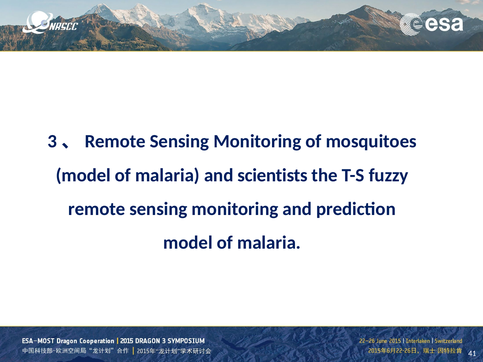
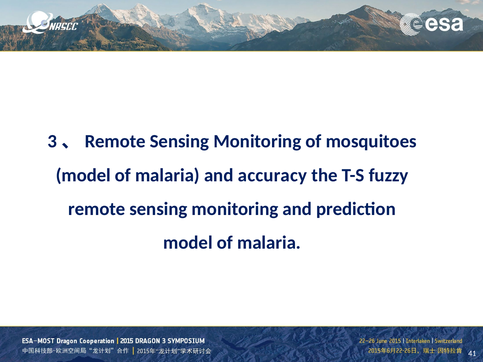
scientists: scientists -> accuracy
